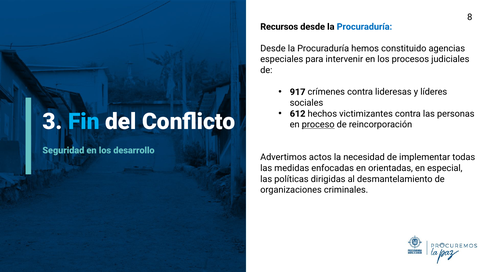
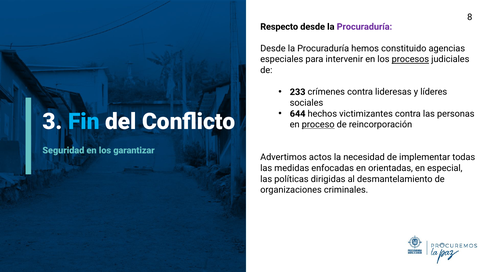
Recursos: Recursos -> Respecto
Procuraduría at (364, 27) colour: blue -> purple
procesos underline: none -> present
917: 917 -> 233
612: 612 -> 644
desarrollo: desarrollo -> garantizar
